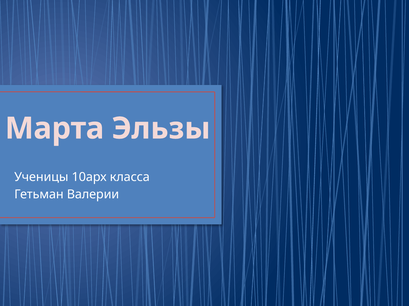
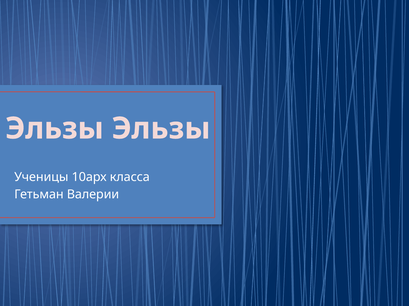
Марта at (55, 129): Марта -> Эльзы
